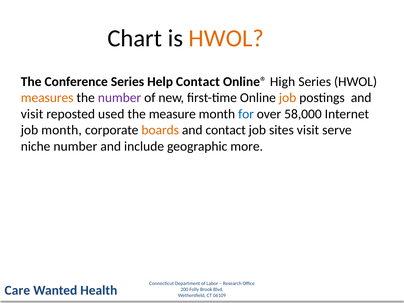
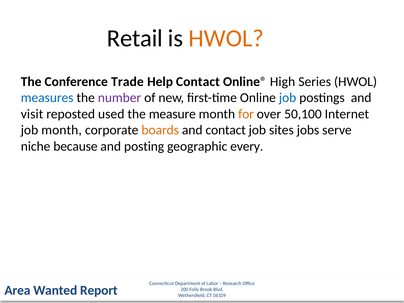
Chart: Chart -> Retail
Conference Series: Series -> Trade
measures colour: orange -> blue
job at (288, 98) colour: orange -> blue
for colour: blue -> orange
58,000: 58,000 -> 50,100
sites visit: visit -> jobs
niche number: number -> because
include: include -> posting
more: more -> every
Care: Care -> Area
Health: Health -> Report
